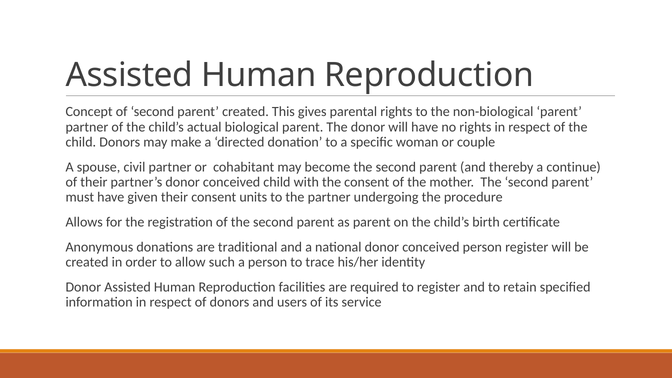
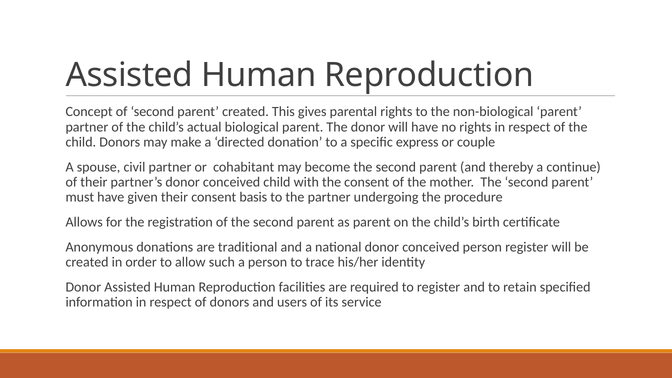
woman: woman -> express
units: units -> basis
